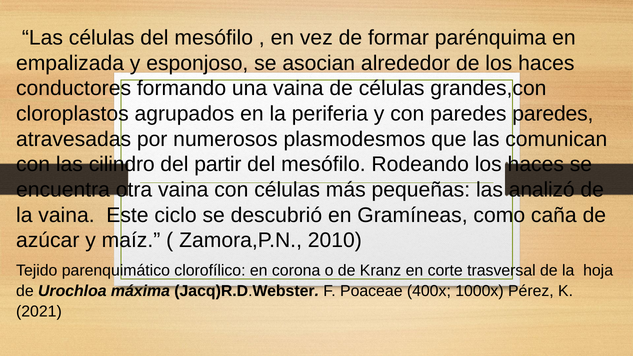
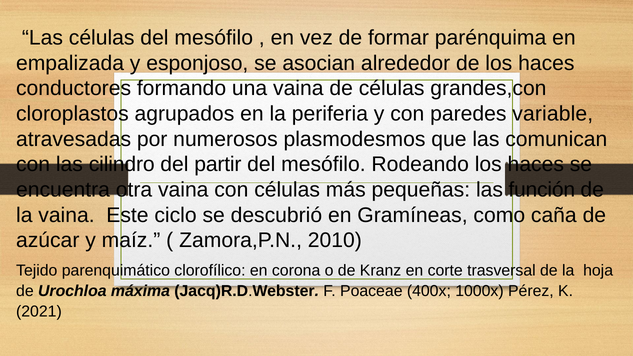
paredes paredes: paredes -> variable
analizó: analizó -> función
